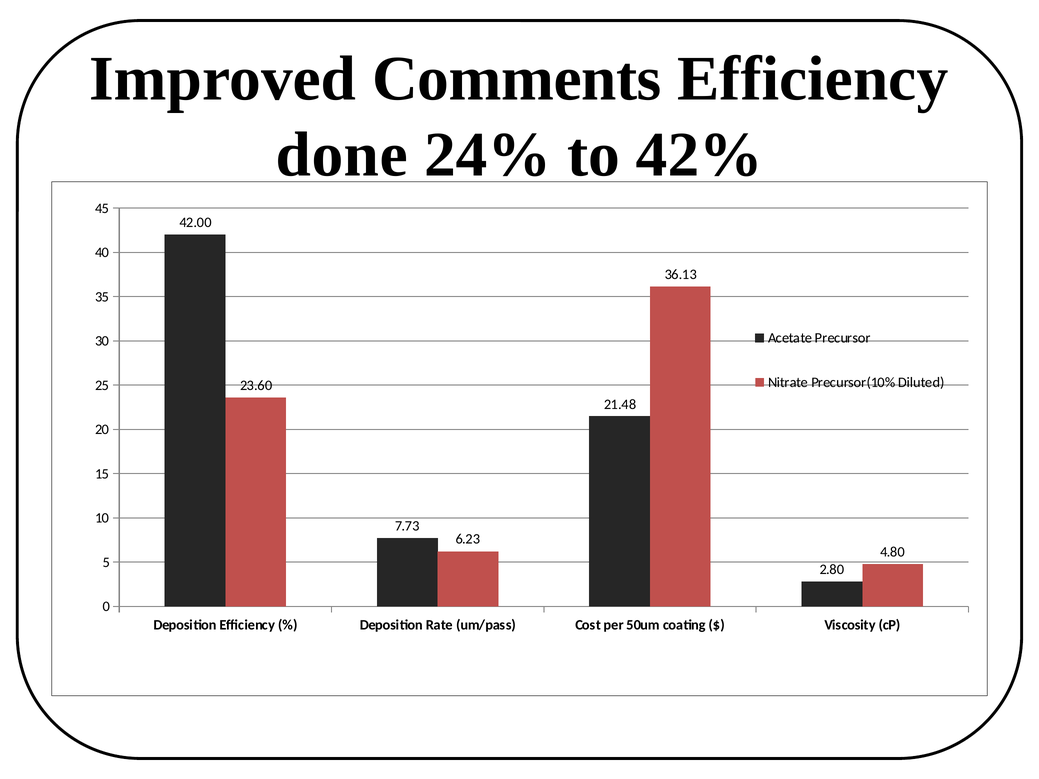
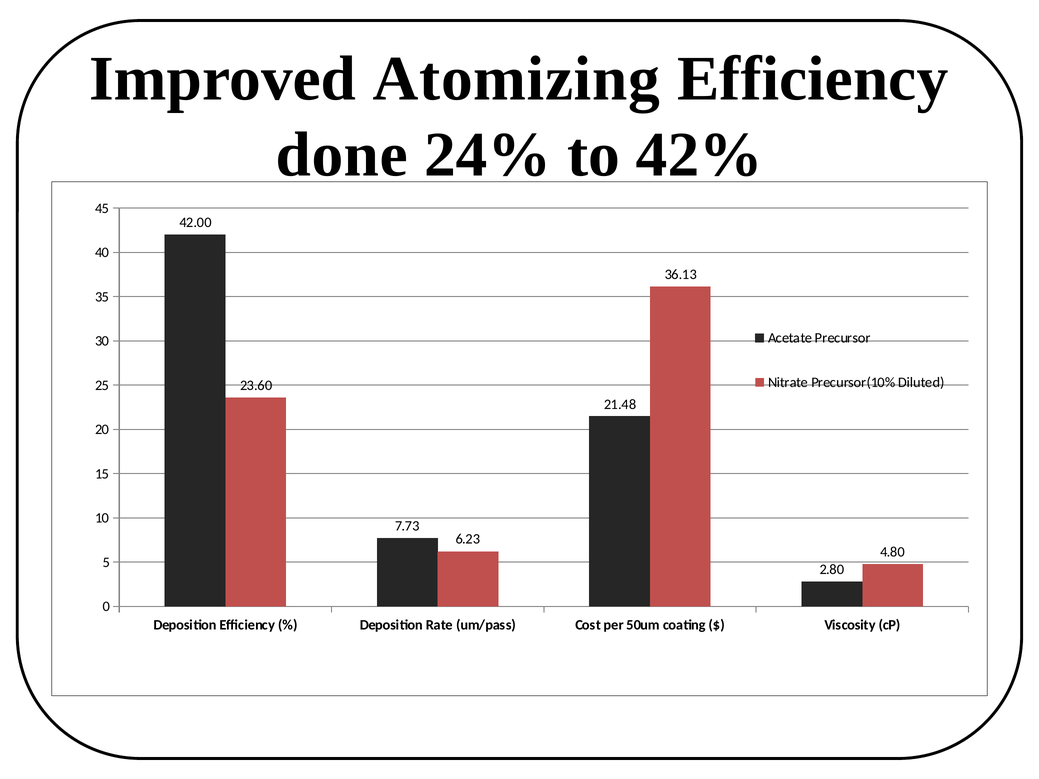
Comments: Comments -> Atomizing
